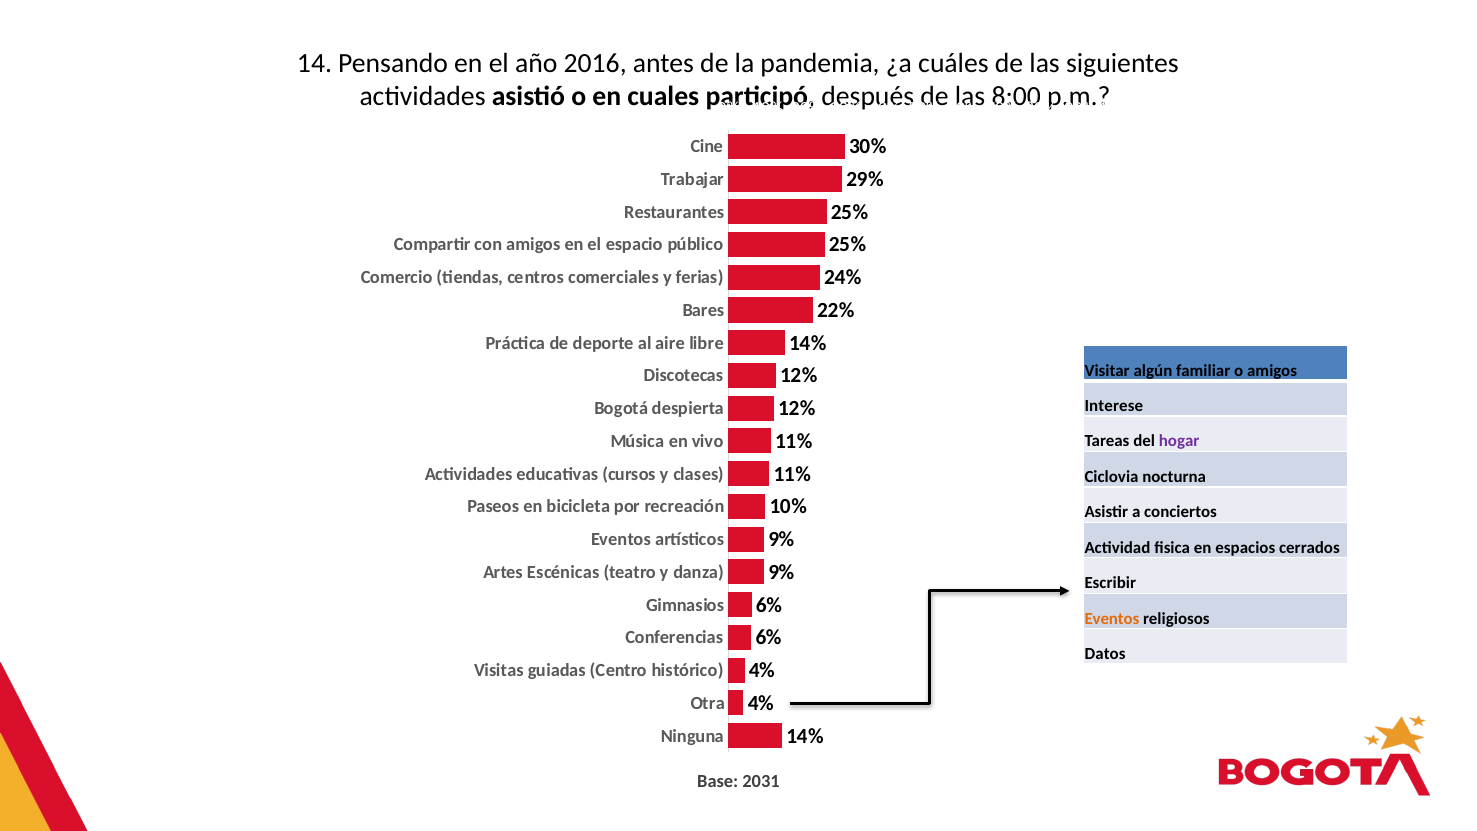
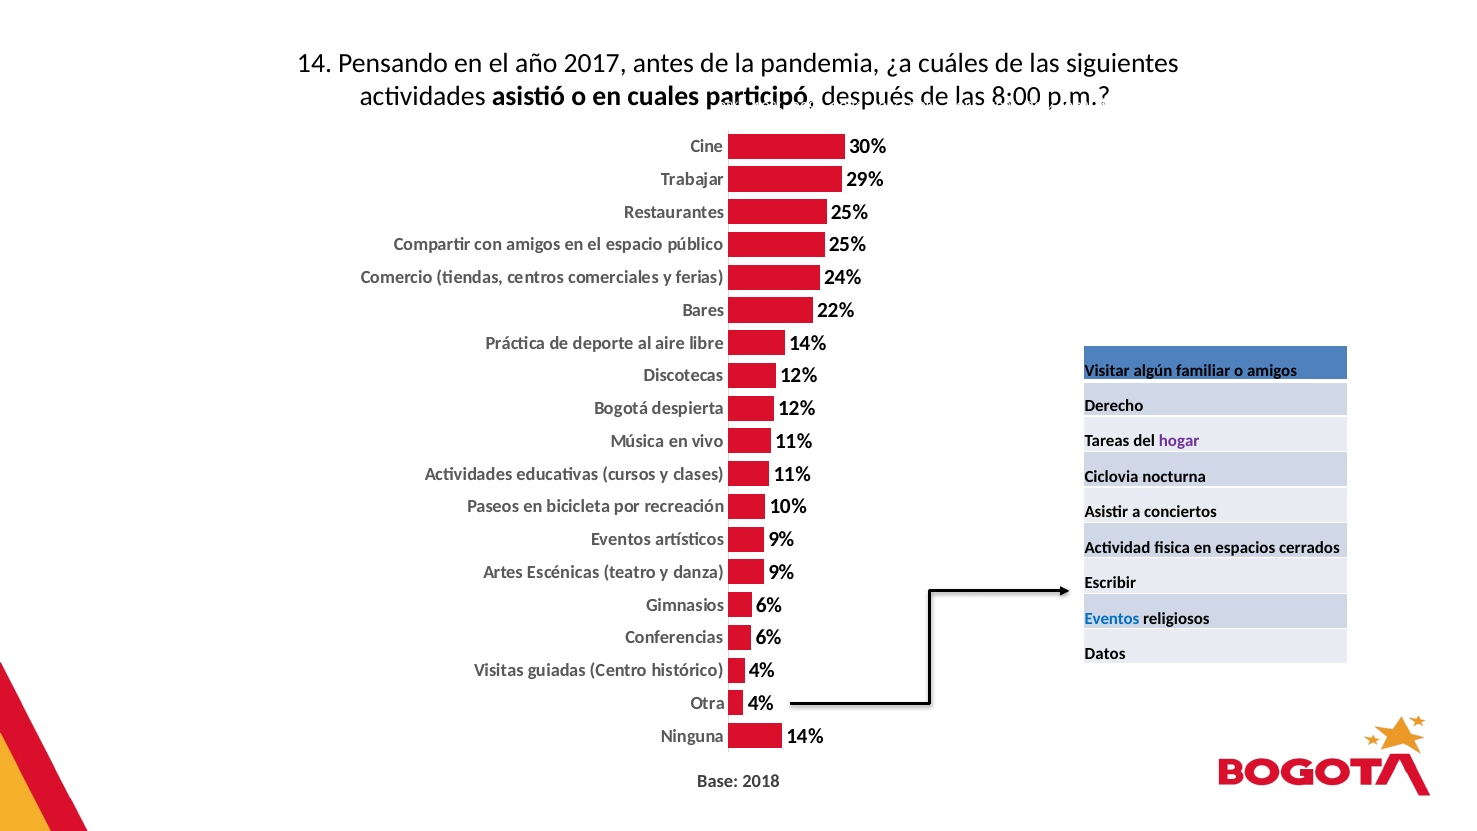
2016: 2016 -> 2017
Interese: Interese -> Derecho
Eventos at (1112, 618) colour: orange -> blue
2031: 2031 -> 2018
